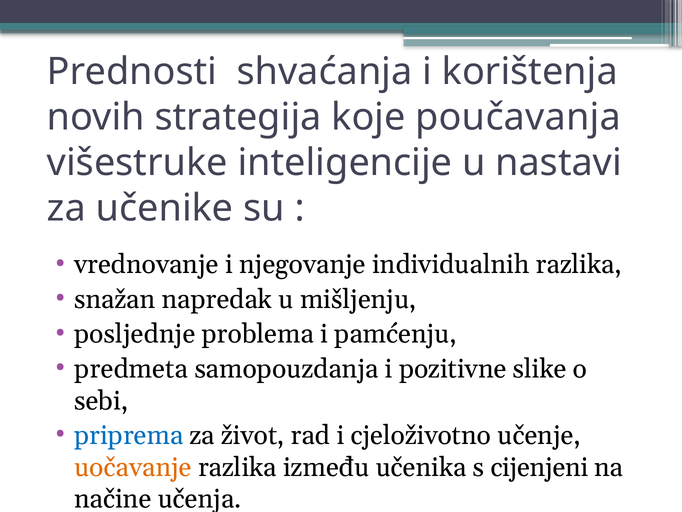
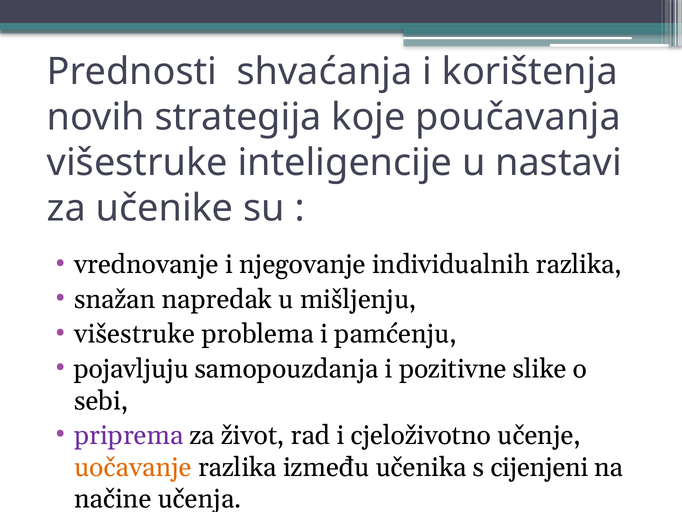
posljednje at (135, 334): posljednje -> višestruke
predmeta: predmeta -> pojavljuju
priprema colour: blue -> purple
